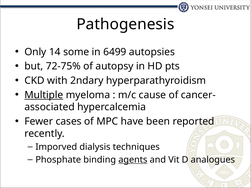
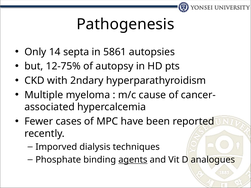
some: some -> septa
6499: 6499 -> 5861
72-75%: 72-75% -> 12-75%
Multiple underline: present -> none
